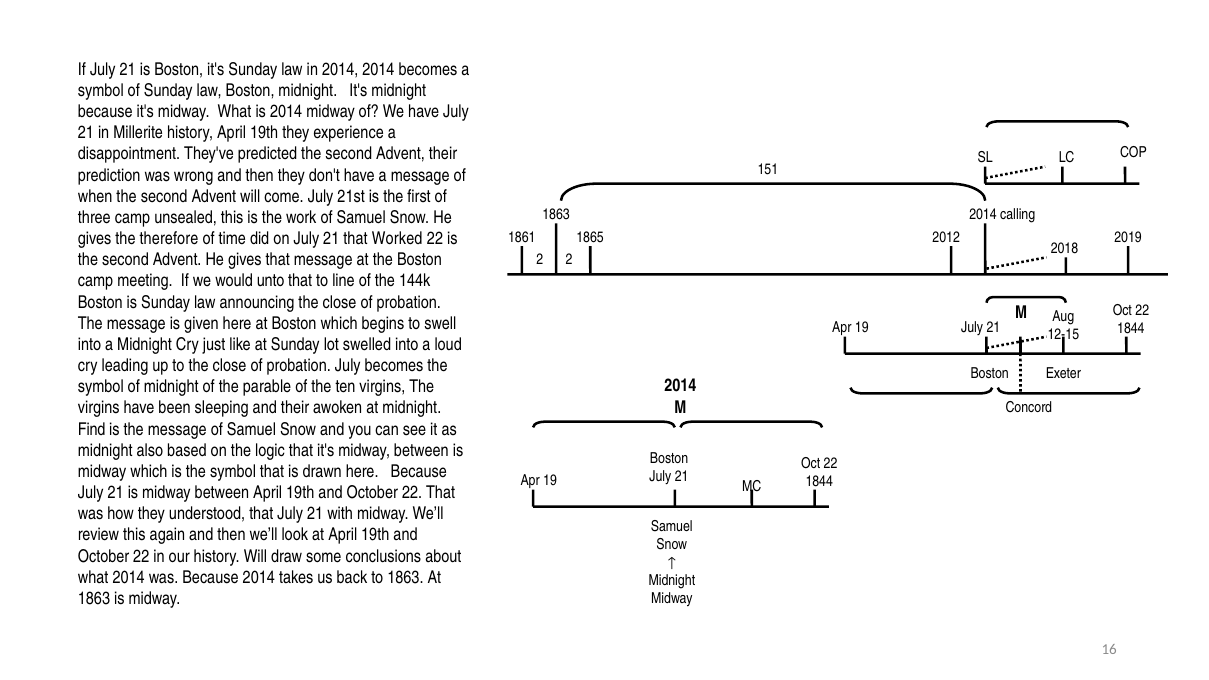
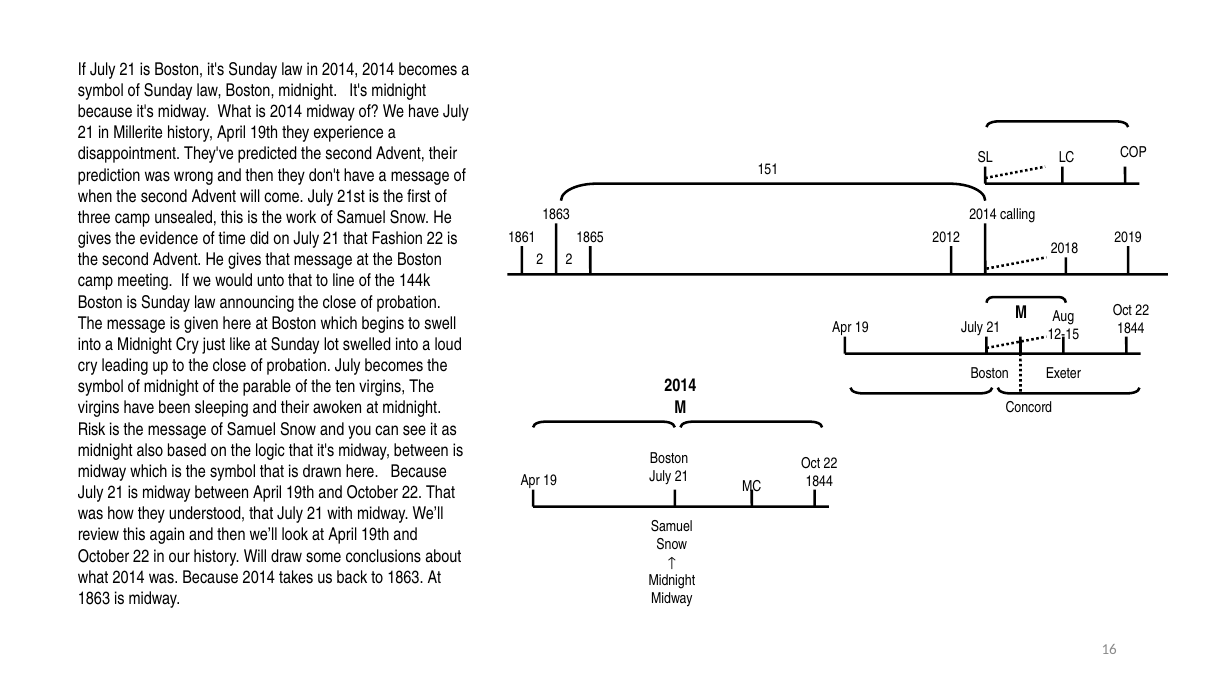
therefore: therefore -> evidence
Worked: Worked -> Fashion
Find: Find -> Risk
